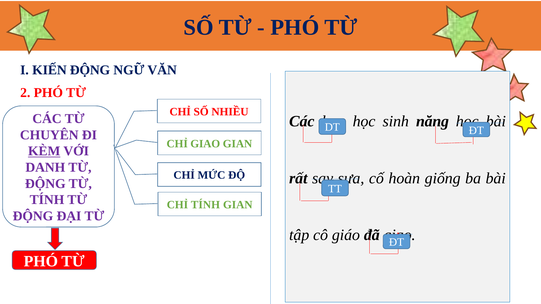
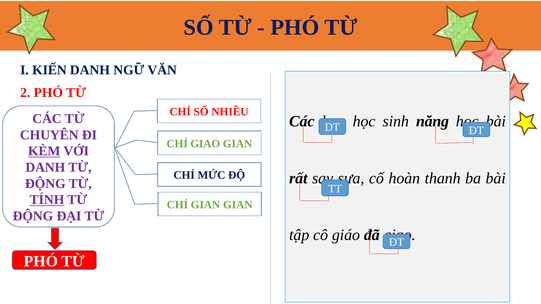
KIẾN ĐỘNG: ĐỘNG -> DANH
giống: giống -> thanh
TÍNH at (47, 200) underline: none -> present
CHỈ TÍNH: TÍNH -> GIAN
